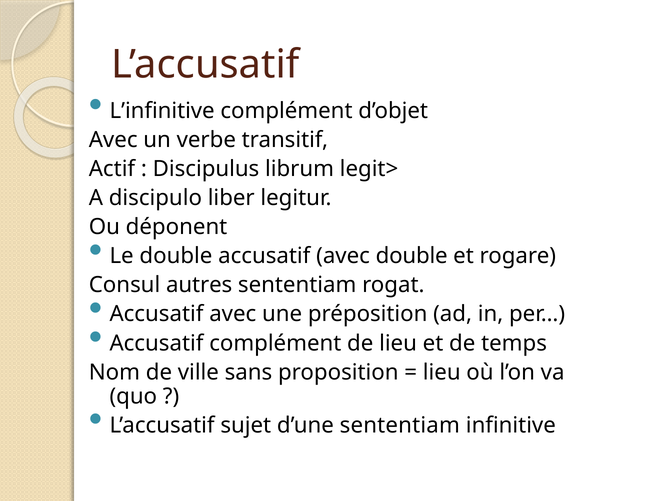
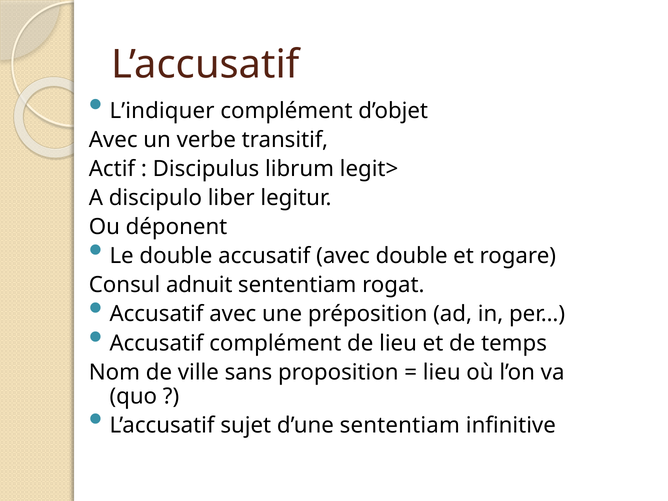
L’infinitive: L’infinitive -> L’indiquer
autres: autres -> adnuit
